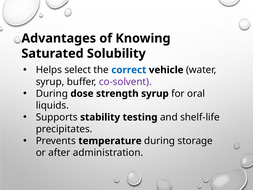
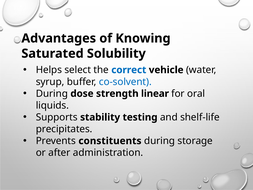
co-solvent colour: purple -> blue
strength syrup: syrup -> linear
temperature: temperature -> constituents
